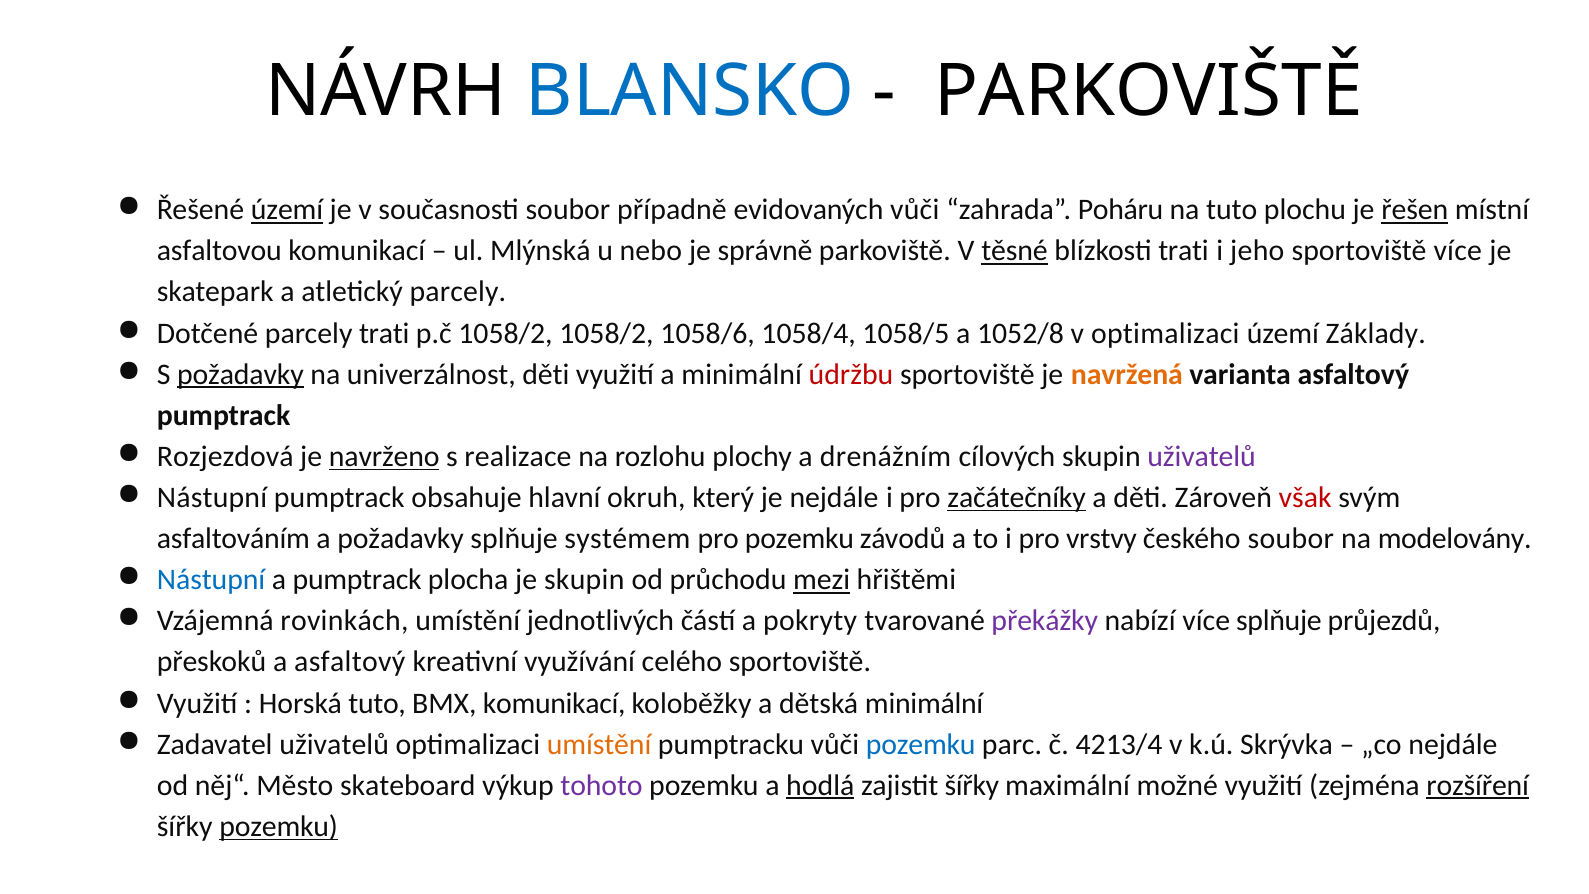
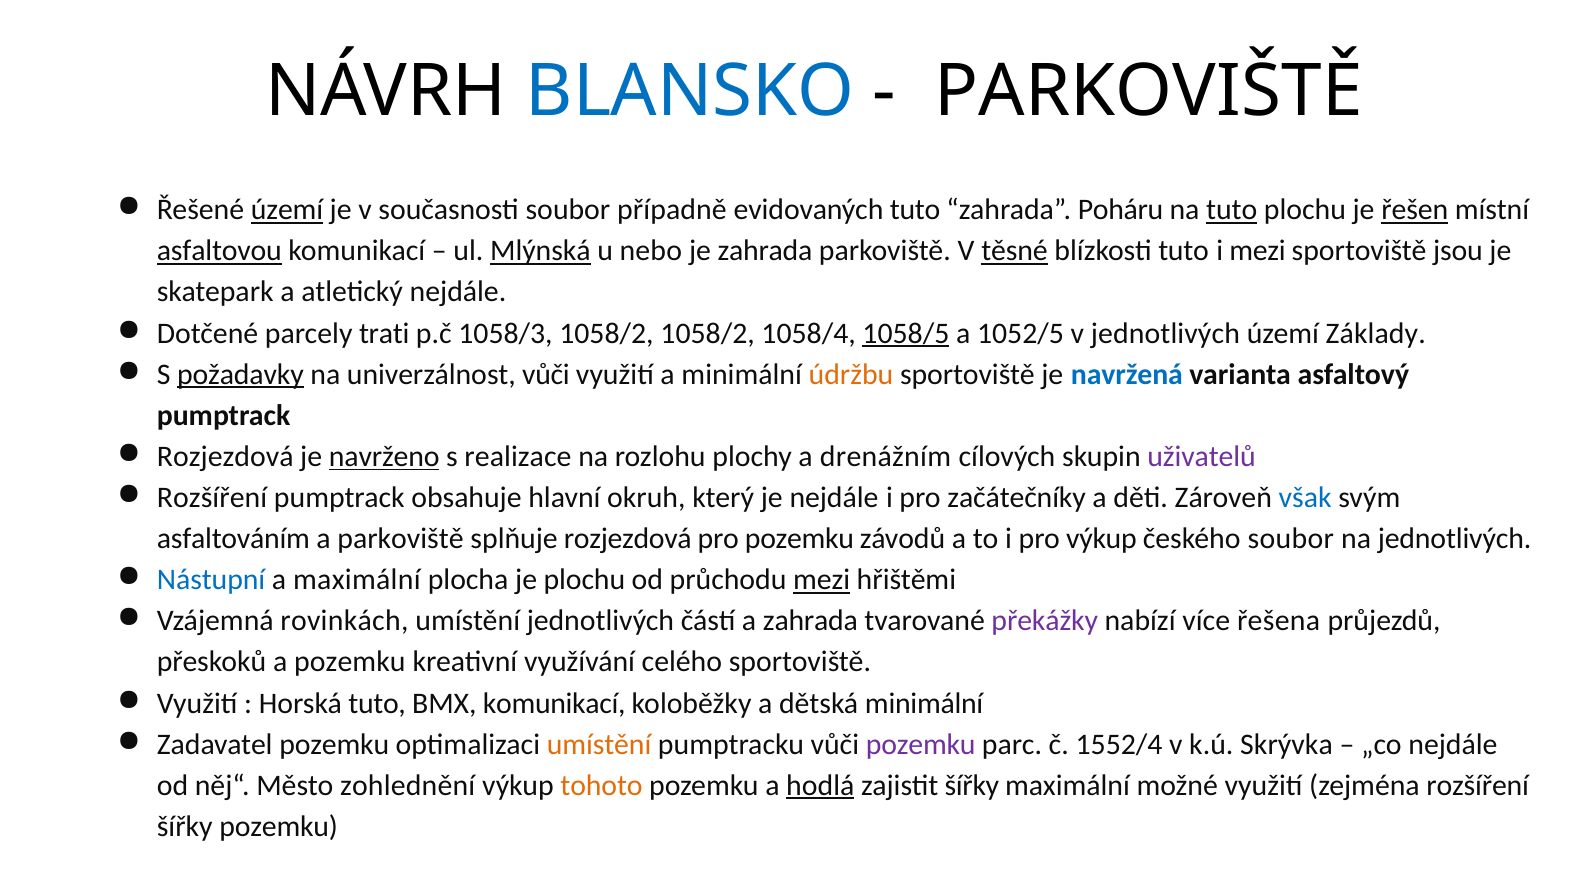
evidovaných vůči: vůči -> tuto
tuto at (1232, 210) underline: none -> present
asfaltovou underline: none -> present
Mlýnská underline: none -> present
je správně: správně -> zahrada
blízkosti trati: trati -> tuto
i jeho: jeho -> mezi
sportoviště více: více -> jsou
atletický parcely: parcely -> nejdále
p.č 1058/2: 1058/2 -> 1058/3
1058/2 1058/6: 1058/6 -> 1058/2
1058/5 underline: none -> present
1052/8: 1052/8 -> 1052/5
v optimalizaci: optimalizaci -> jednotlivých
univerzálnost děti: děti -> vůči
údržbu colour: red -> orange
navržená colour: orange -> blue
Nástupní at (212, 498): Nástupní -> Rozšíření
začátečníky underline: present -> none
však colour: red -> blue
a požadavky: požadavky -> parkoviště
splňuje systémem: systémem -> rozjezdová
pro vrstvy: vrstvy -> výkup
na modelovány: modelovány -> jednotlivých
a pumptrack: pumptrack -> maximální
je skupin: skupin -> plochu
a pokryty: pokryty -> zahrada
více splňuje: splňuje -> řešena
a asfaltový: asfaltový -> pozemku
Zadavatel uživatelů: uživatelů -> pozemku
pozemku at (921, 744) colour: blue -> purple
4213/4: 4213/4 -> 1552/4
skateboard: skateboard -> zohlednění
tohoto colour: purple -> orange
rozšíření at (1478, 785) underline: present -> none
pozemku at (279, 826) underline: present -> none
